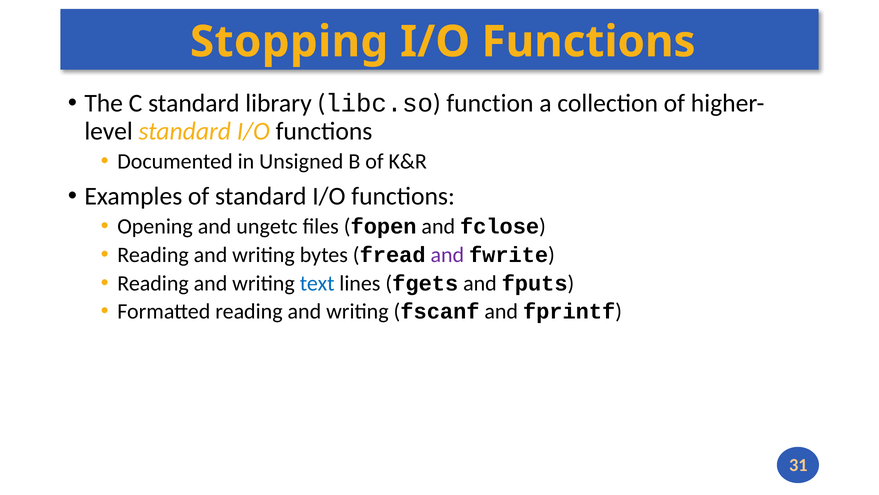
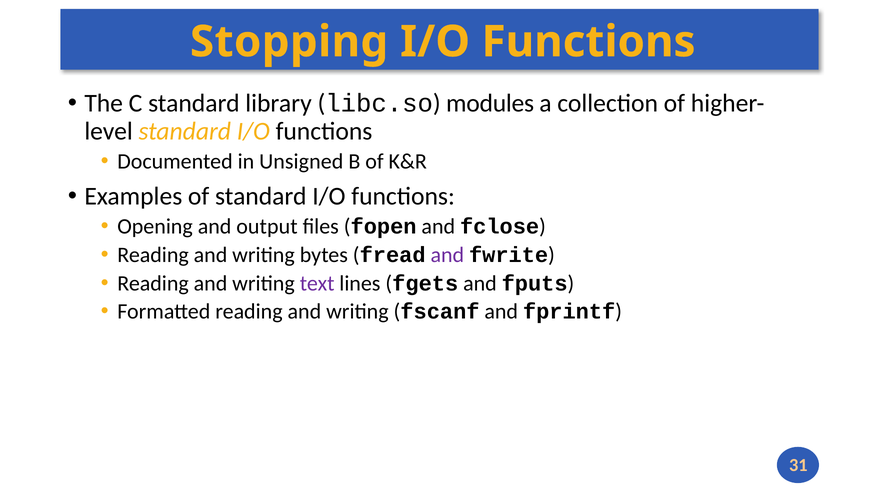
function: function -> modules
ungetc: ungetc -> output
text colour: blue -> purple
